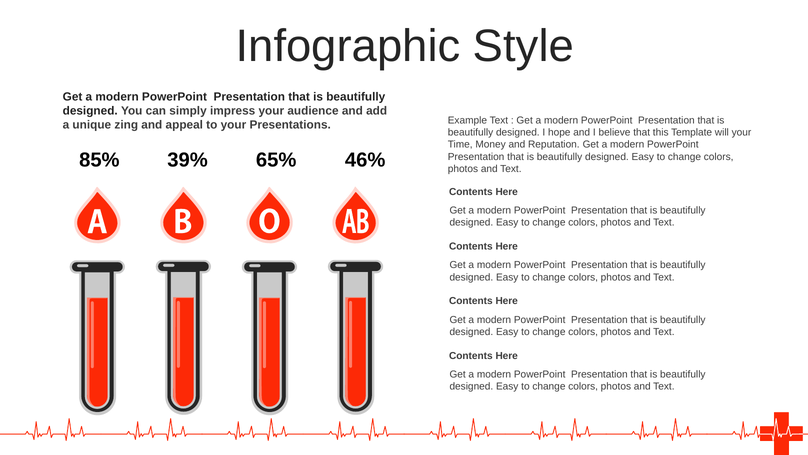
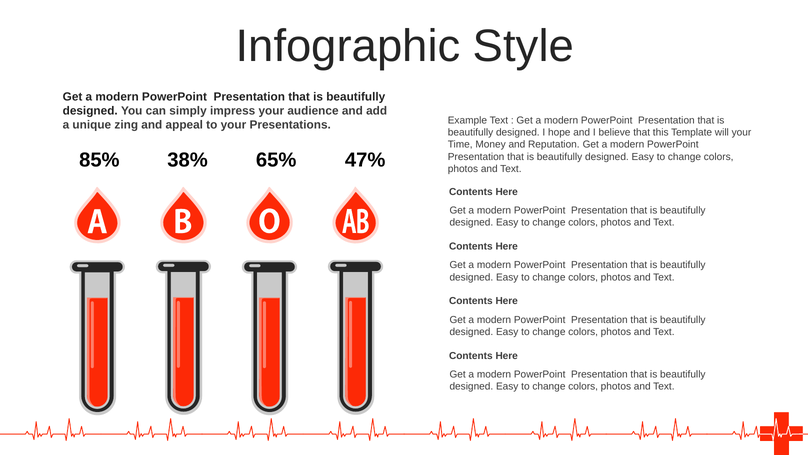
39%: 39% -> 38%
46%: 46% -> 47%
